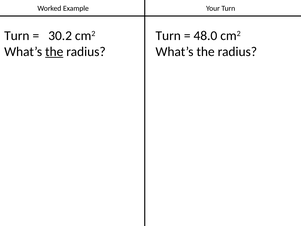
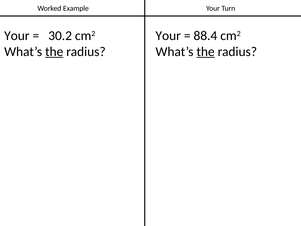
Turn at (17, 36): Turn -> Your
Turn at (168, 36): Turn -> Your
48.0: 48.0 -> 88.4
the at (206, 52) underline: none -> present
